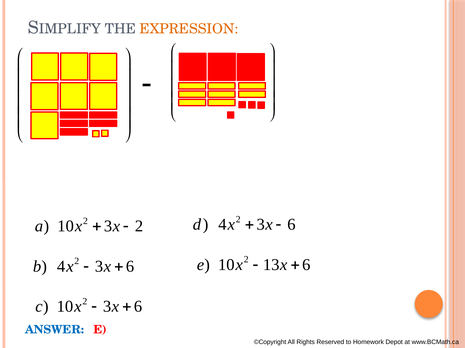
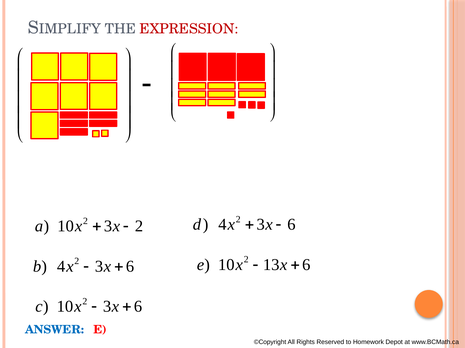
EXPRESSION colour: orange -> red
